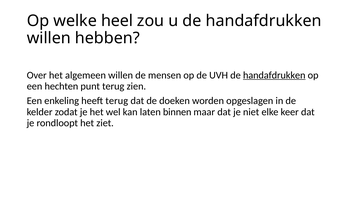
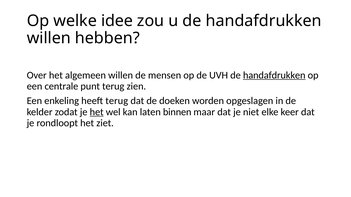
heel: heel -> idee
hechten: hechten -> centrale
het at (97, 112) underline: none -> present
